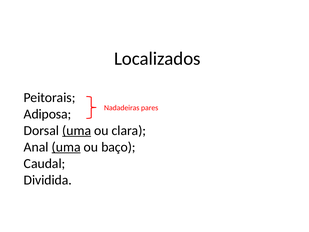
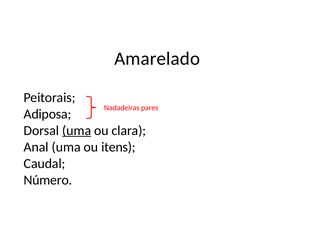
Localizados: Localizados -> Amarelado
uma at (66, 147) underline: present -> none
baço: baço -> itens
Dividida: Dividida -> Número
